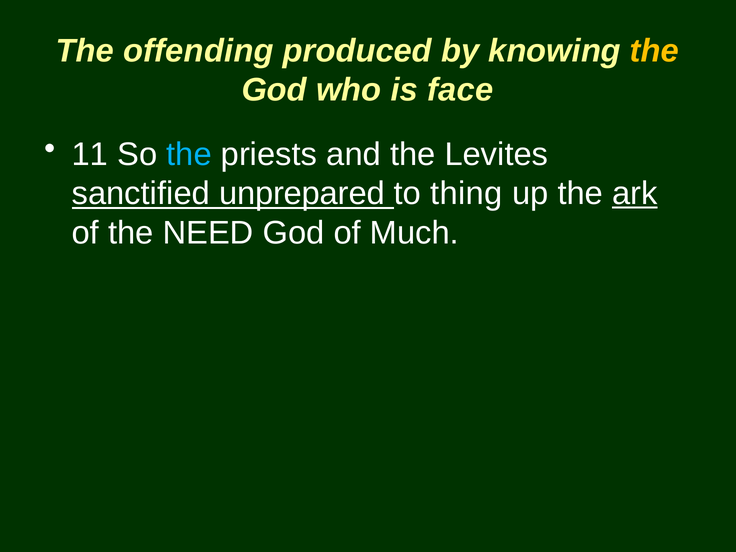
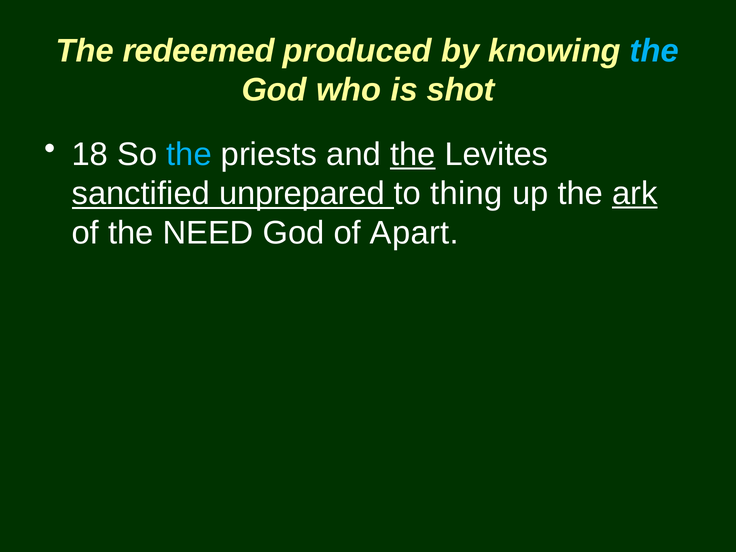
offending: offending -> redeemed
the at (655, 51) colour: yellow -> light blue
face: face -> shot
11: 11 -> 18
the at (413, 154) underline: none -> present
Much: Much -> Apart
